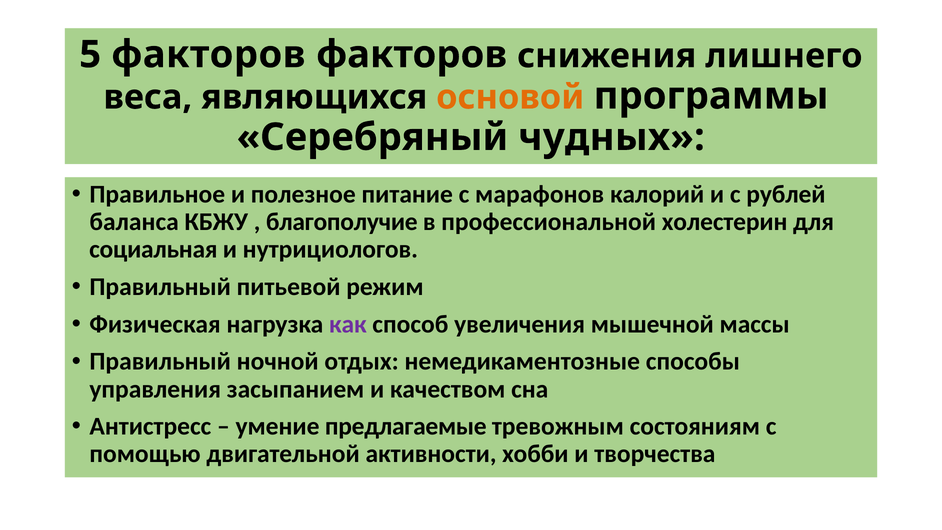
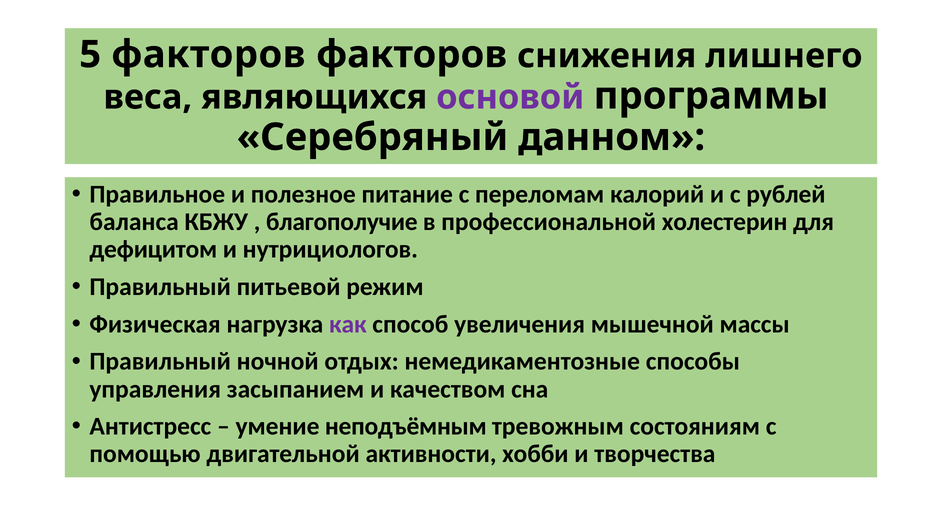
основой colour: orange -> purple
чудных: чудных -> данном
марафонов: марафонов -> переломам
социальная: социальная -> дефицитом
предлагаемые: предлагаемые -> неподъёмным
